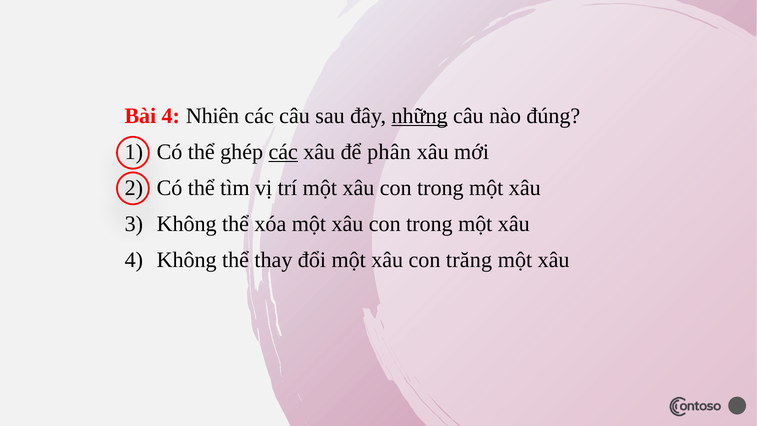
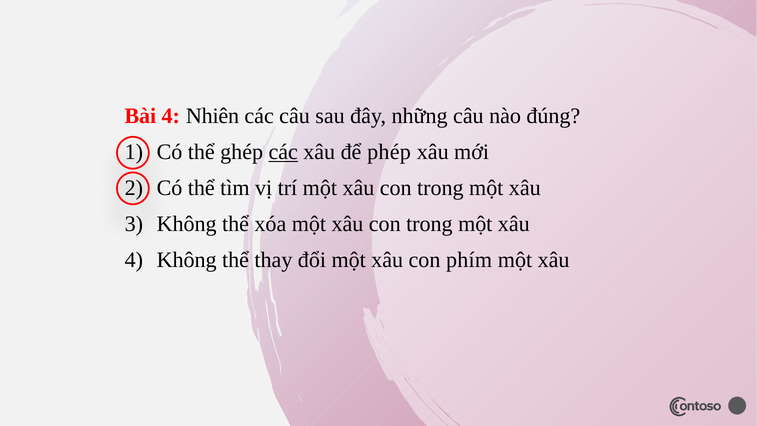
những underline: present -> none
phân: phân -> phép
trăng: trăng -> phím
